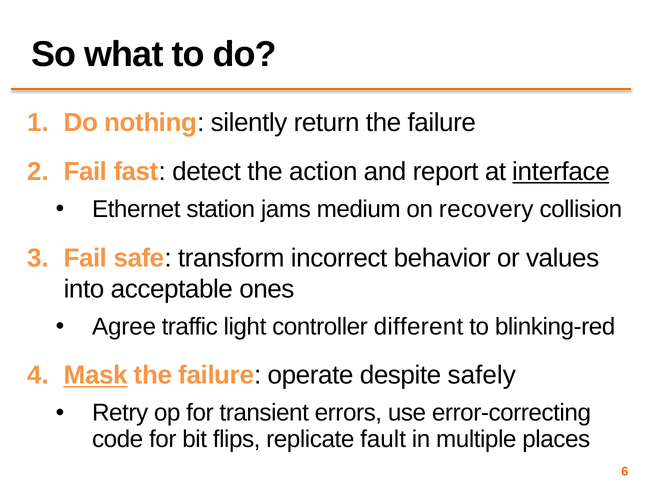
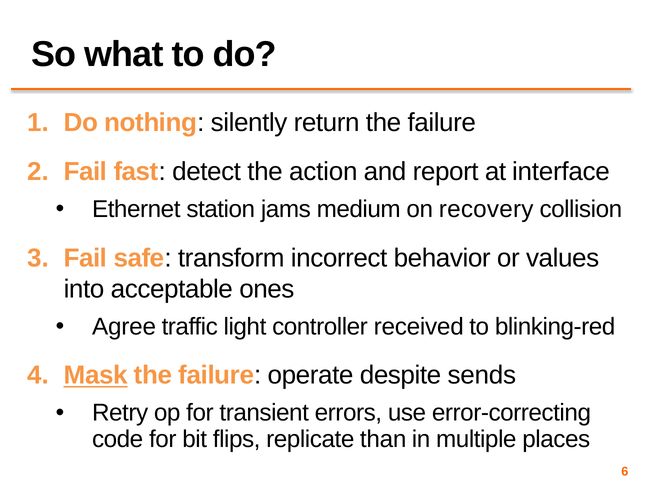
interface underline: present -> none
different: different -> received
safely: safely -> sends
fault: fault -> than
